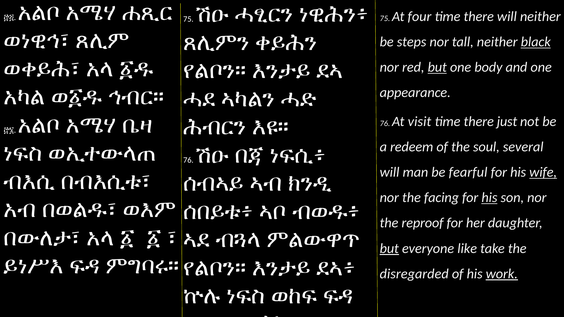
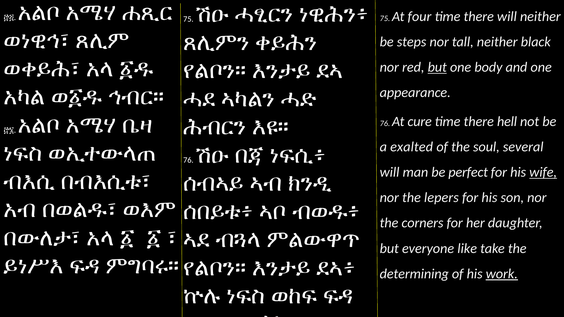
black underline: present -> none
visit: visit -> cure
just: just -> hell
redeem: redeem -> exalted
fearful: fearful -> perfect
facing: facing -> lepers
his at (489, 198) underline: present -> none
reproof: reproof -> corners
but at (389, 249) underline: present -> none
disregarded: disregarded -> determining
